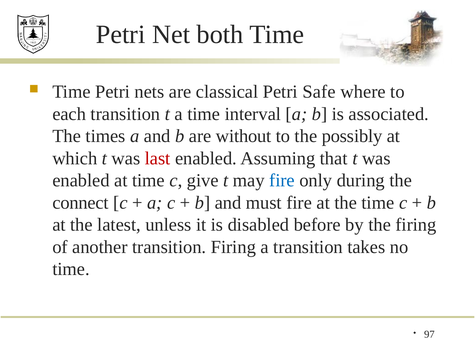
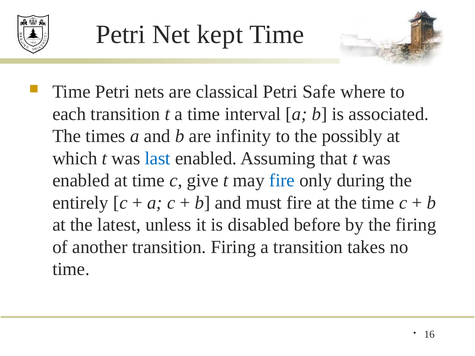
both: both -> kept
without: without -> infinity
last colour: red -> blue
connect: connect -> entirely
97: 97 -> 16
